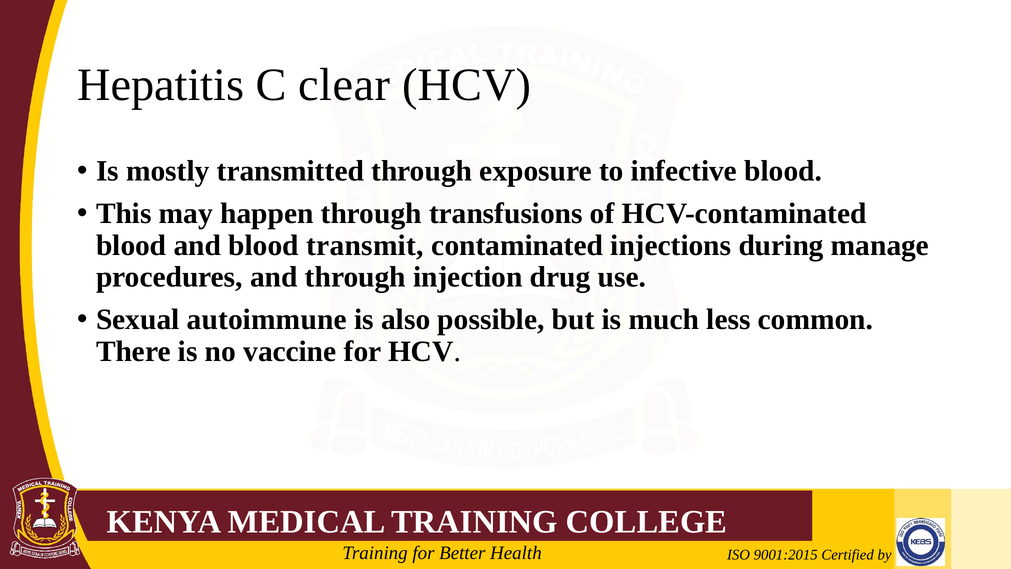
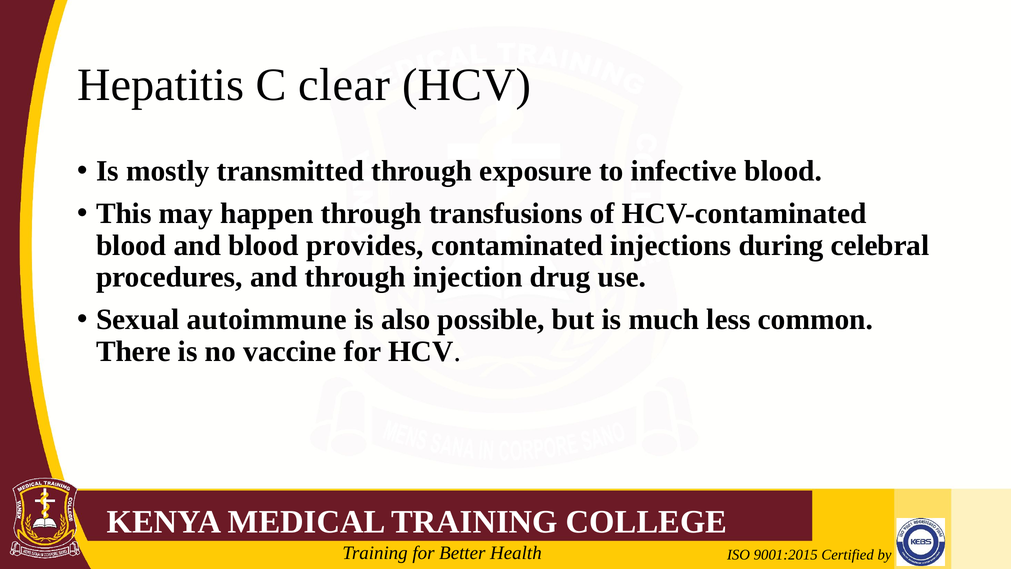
transmit: transmit -> provides
manage: manage -> celebral
